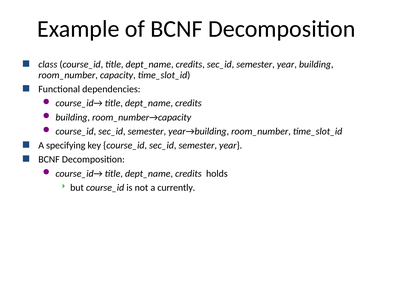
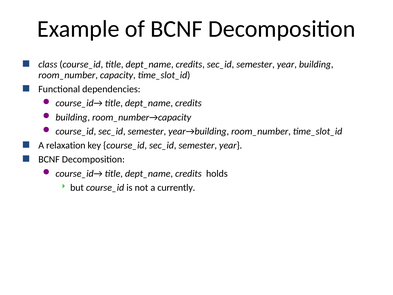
specifying: specifying -> relaxation
